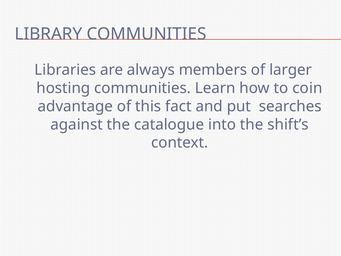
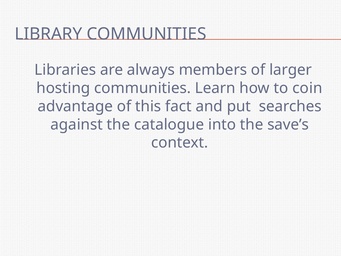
shift’s: shift’s -> save’s
